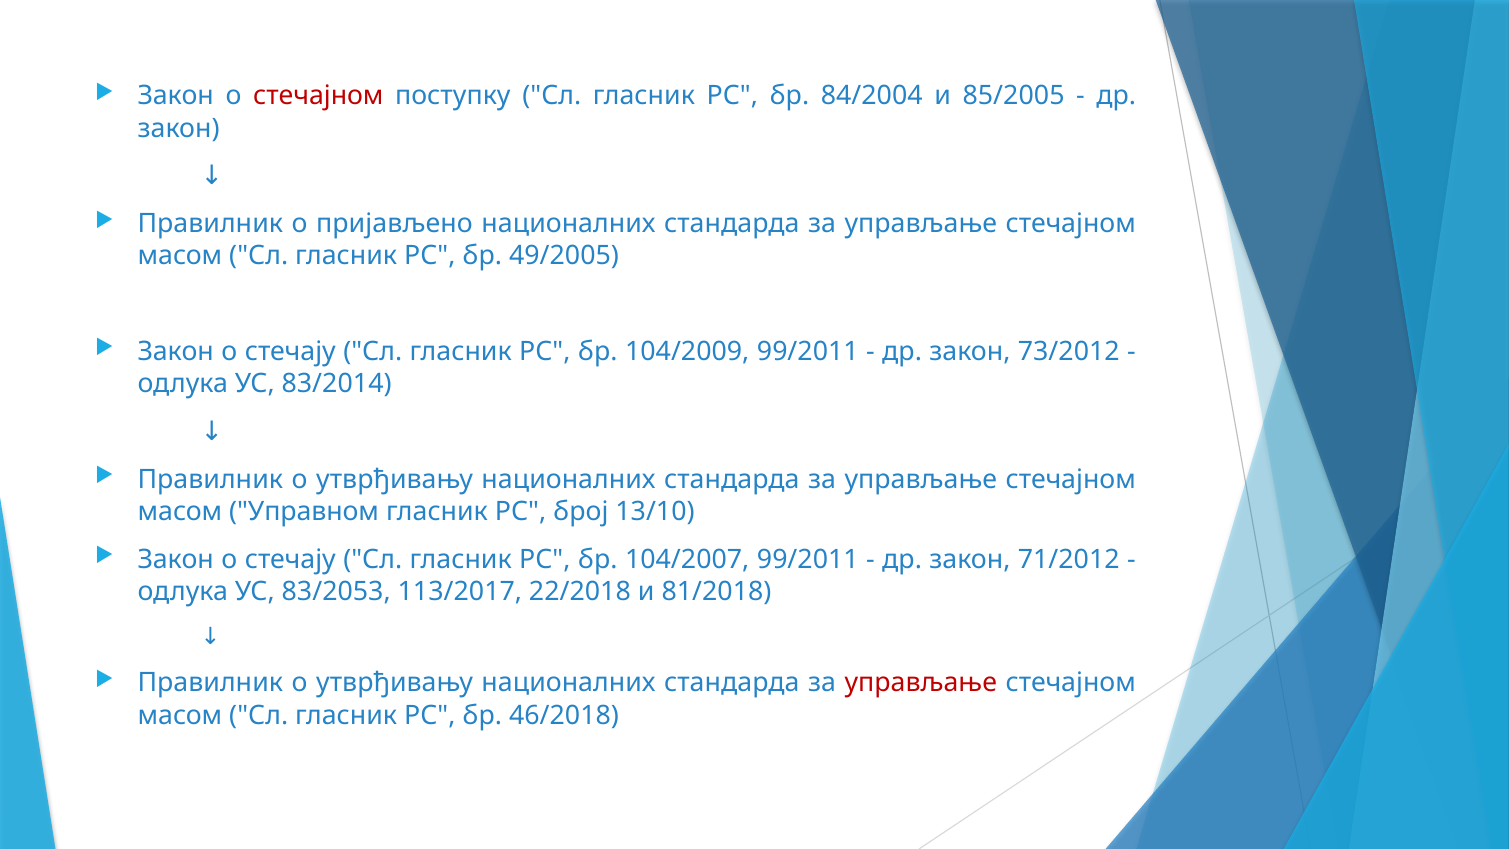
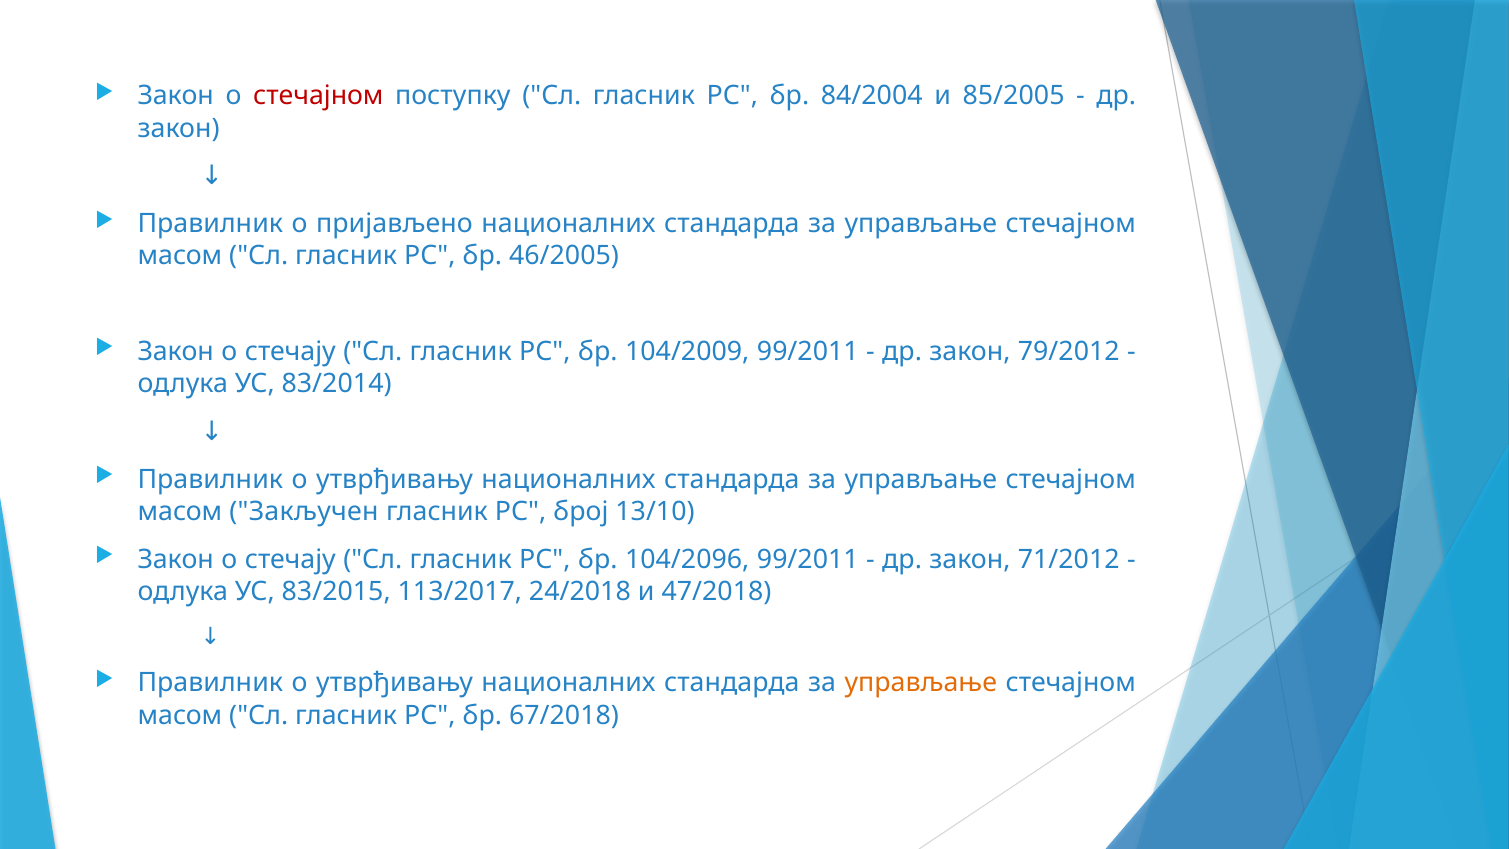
49/2005: 49/2005 -> 46/2005
73/2012: 73/2012 -> 79/2012
Управном: Управном -> Закључен
104/2007: 104/2007 -> 104/2096
83/2053: 83/2053 -> 83/2015
22/2018: 22/2018 -> 24/2018
81/2018: 81/2018 -> 47/2018
управљање at (921, 683) colour: red -> orange
46/2018: 46/2018 -> 67/2018
